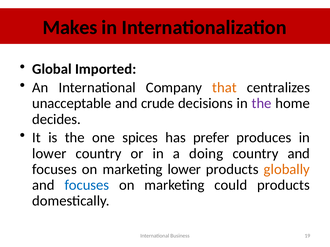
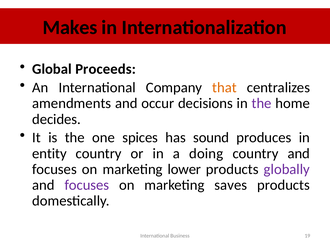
Imported: Imported -> Proceeds
unacceptable: unacceptable -> amendments
crude: crude -> occur
prefer: prefer -> sound
lower at (49, 154): lower -> entity
globally colour: orange -> purple
focuses at (87, 185) colour: blue -> purple
could: could -> saves
